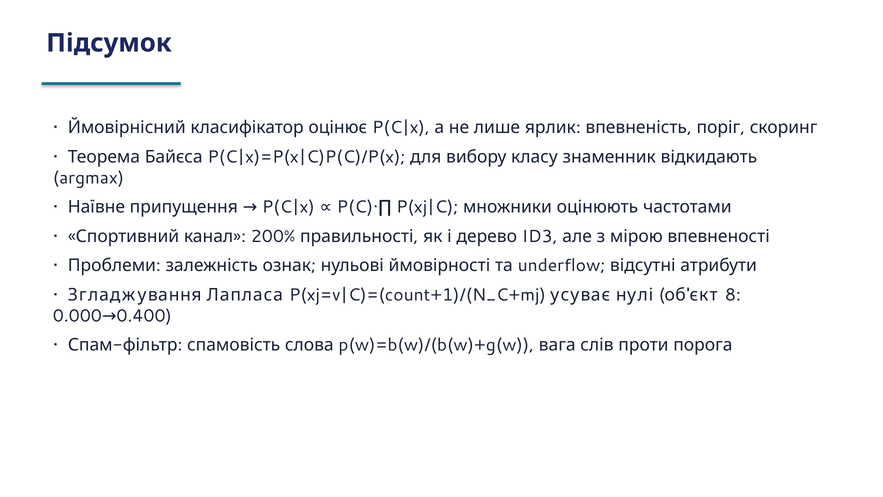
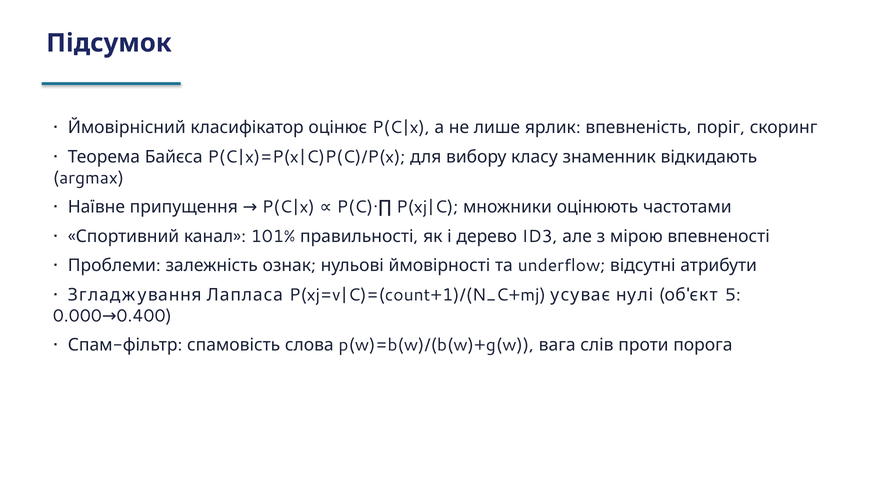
200%: 200% -> 101%
8: 8 -> 5
